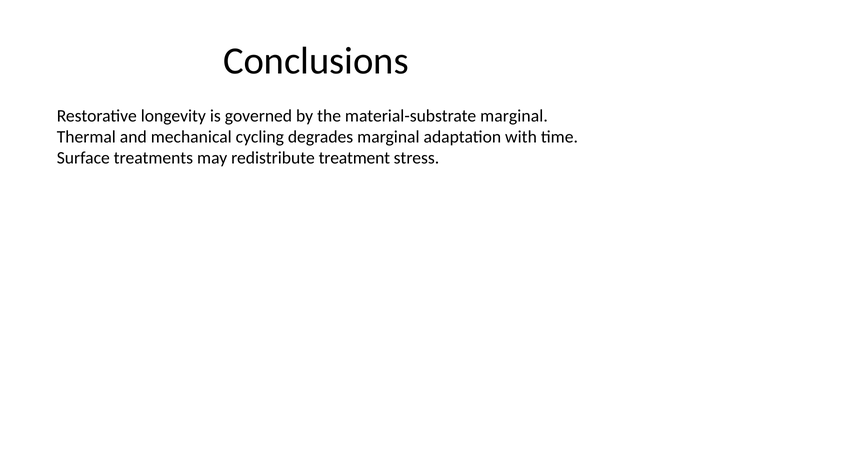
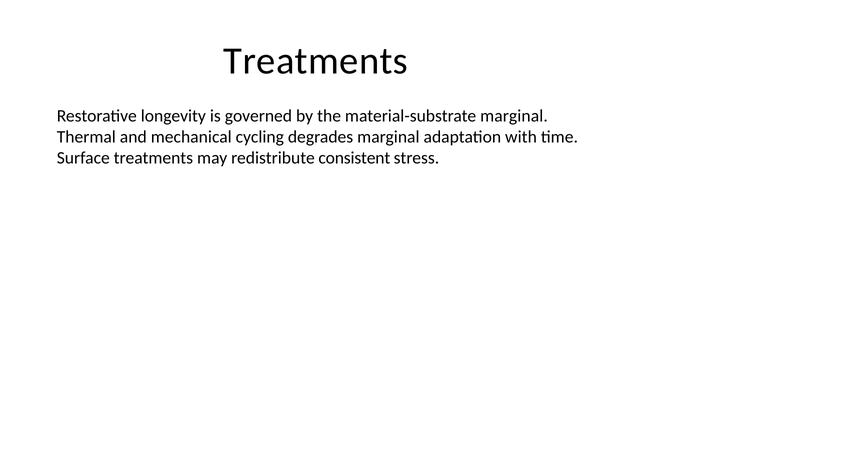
Conclusions at (316, 61): Conclusions -> Treatments
treatment: treatment -> consistent
